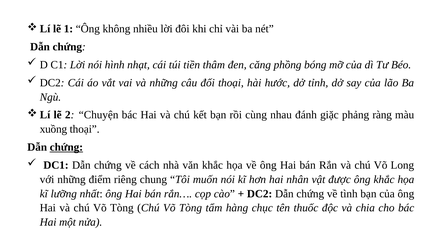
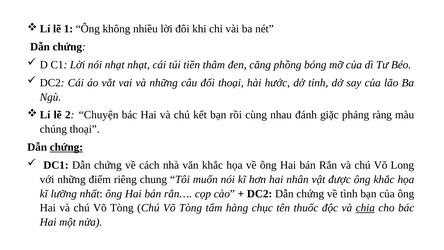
nói hình: hình -> nhạt
xuồng: xuồng -> chúng
chia underline: none -> present
